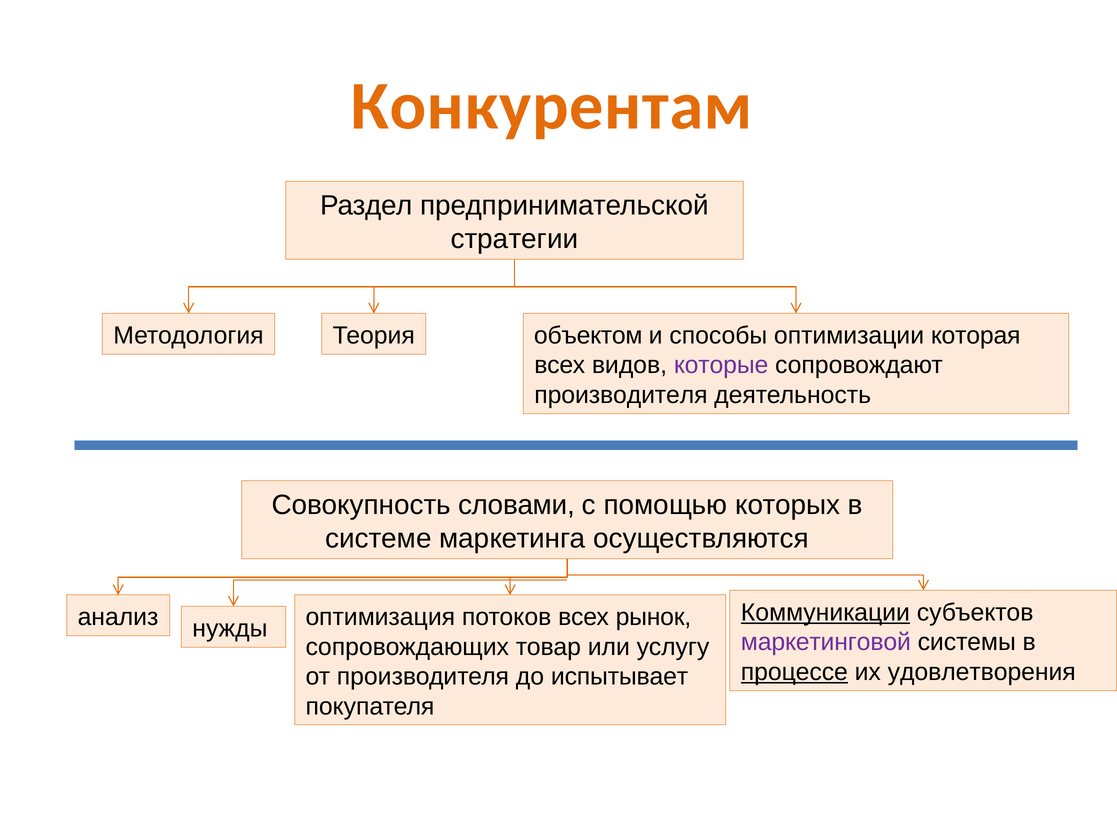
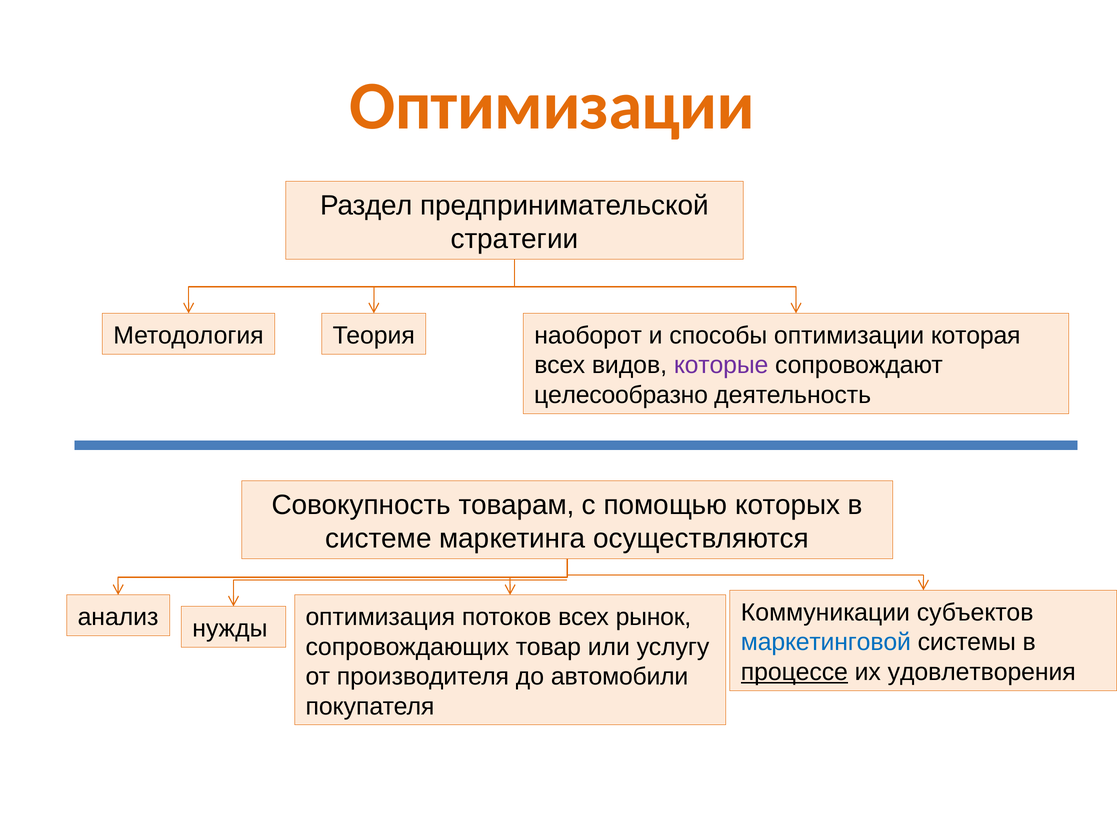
Конкурентам at (552, 106): Конкурентам -> Оптимизации
объектом: объектом -> наоборот
производителя at (621, 395): производителя -> целесообразно
словами: словами -> товарам
Коммуникации underline: present -> none
маркетинговой colour: purple -> blue
испытывает: испытывает -> автомобили
